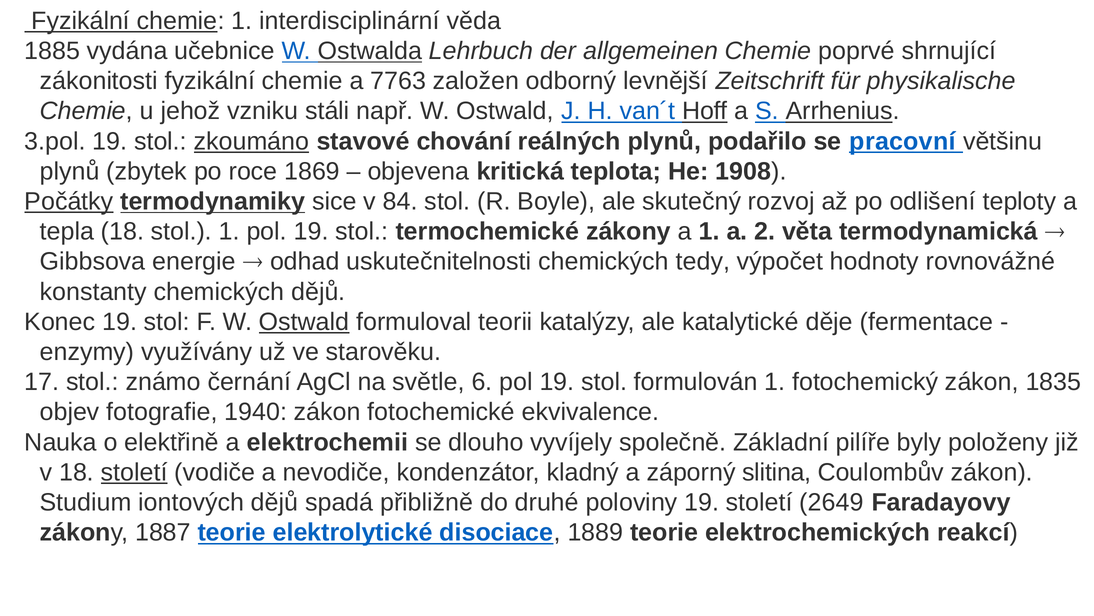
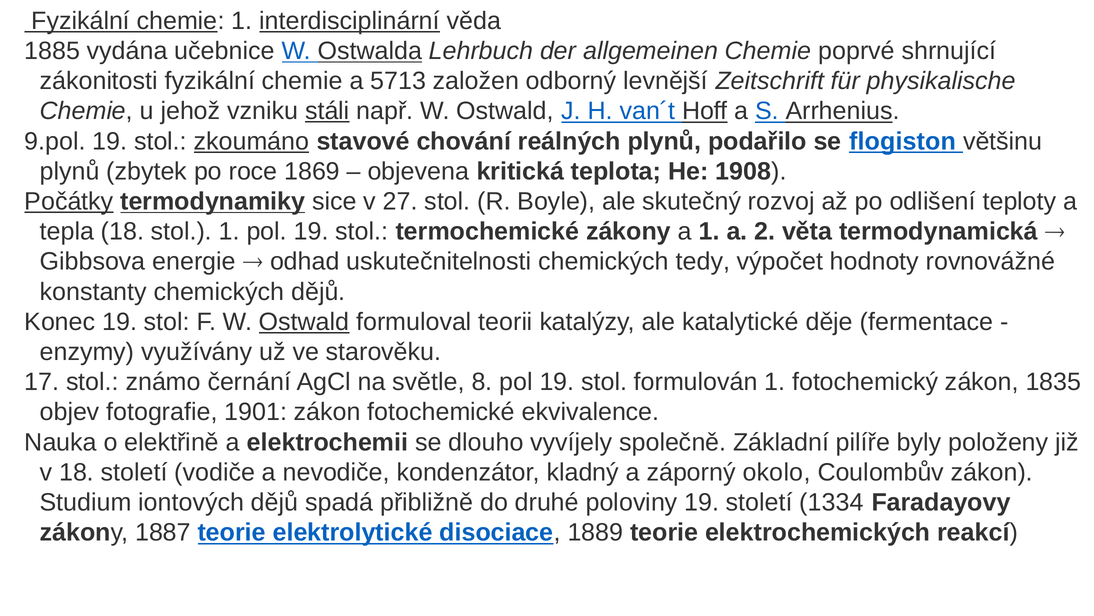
interdisciplinární underline: none -> present
7763: 7763 -> 5713
stáli underline: none -> present
3.pol: 3.pol -> 9.pol
pracovní: pracovní -> flogiston
84: 84 -> 27
6: 6 -> 8
1940: 1940 -> 1901
století at (134, 472) underline: present -> none
slitina: slitina -> okolo
2649: 2649 -> 1334
